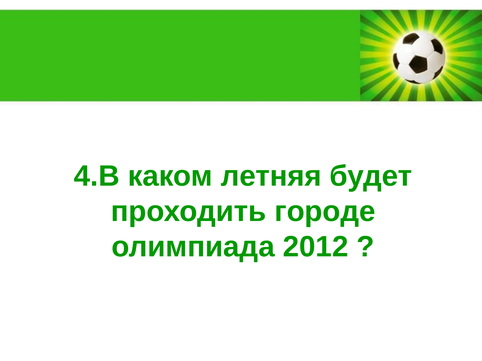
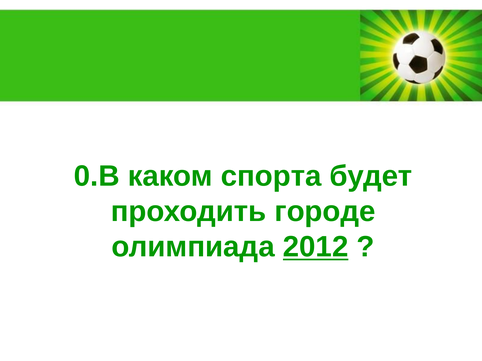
4.В: 4.В -> 0.В
летняя: летняя -> спорта
2012 underline: none -> present
